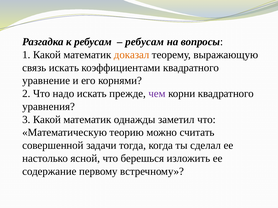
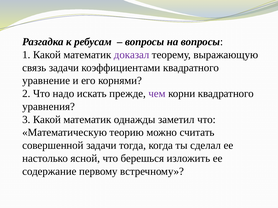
ребусам at (145, 42): ребусам -> вопросы
доказал colour: orange -> purple
связь искать: искать -> задачи
